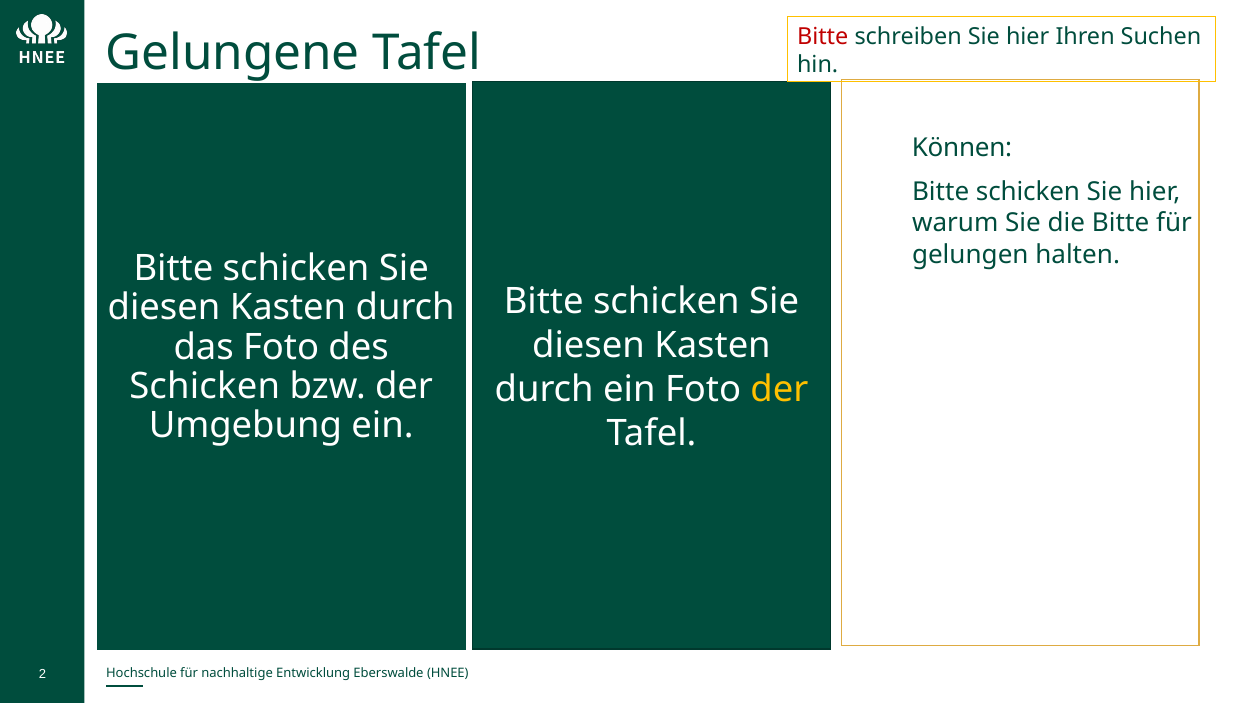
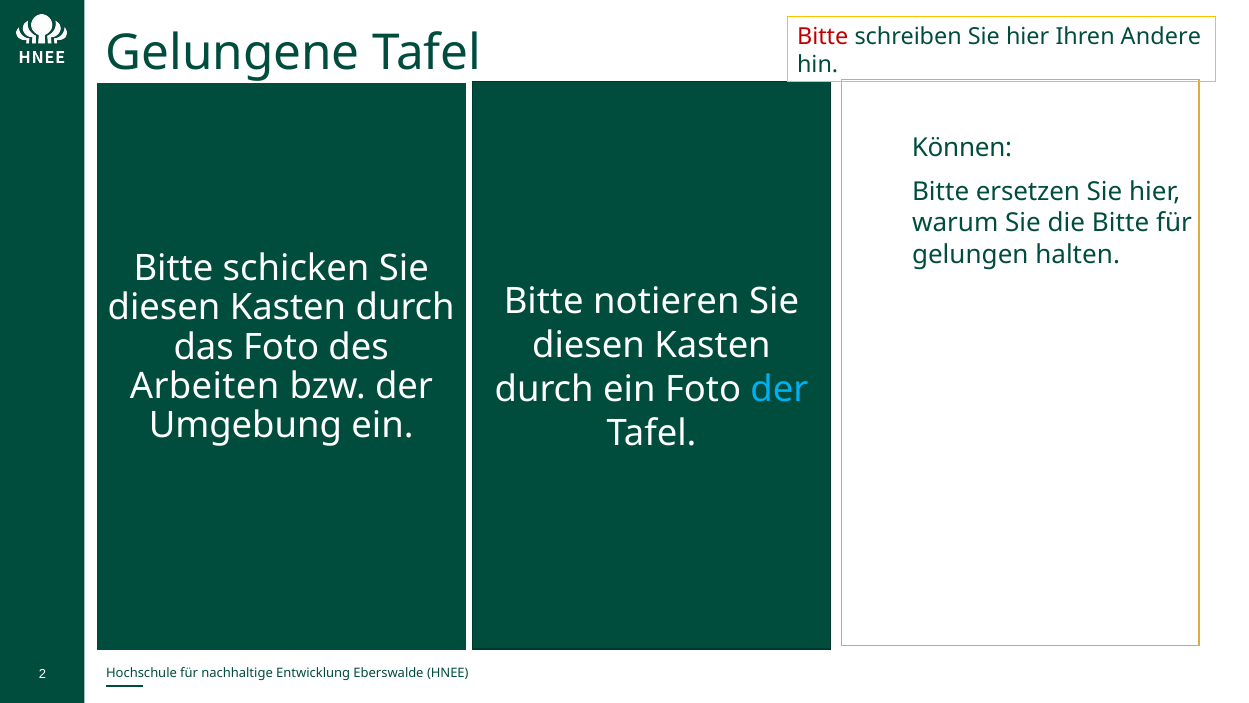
Suchen: Suchen -> Andere
schicken at (1028, 192): schicken -> ersetzen
schicken at (666, 302): schicken -> notieren
Schicken at (205, 386): Schicken -> Arbeiten
der at (779, 389) colour: yellow -> light blue
